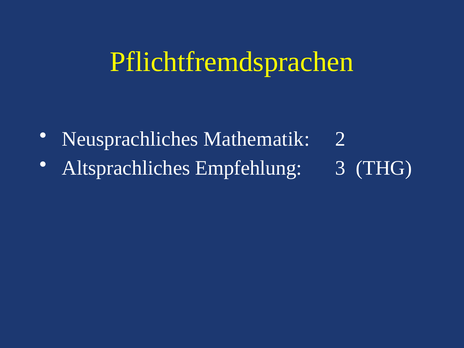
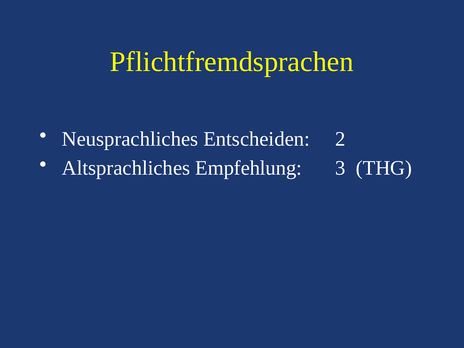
Mathematik: Mathematik -> Entscheiden
